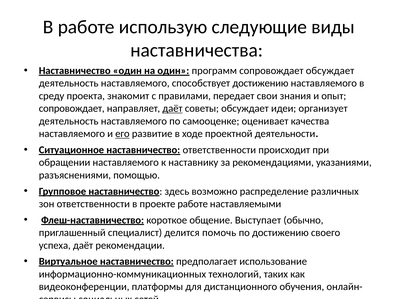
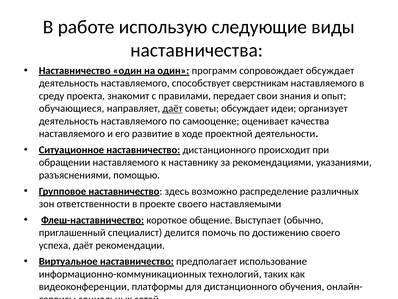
способствует достижению: достижению -> сверстникам
сопровождает at (72, 108): сопровождает -> обучающиеся
его underline: present -> none
наставничество ответственности: ответственности -> дистанционного
проекте работе: работе -> своего
